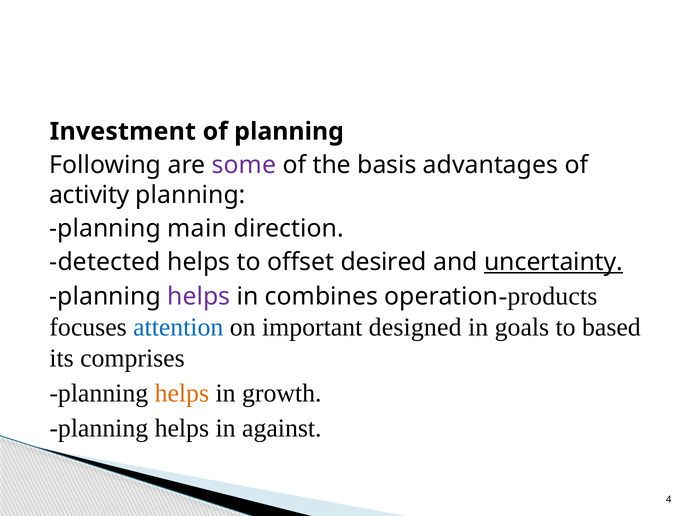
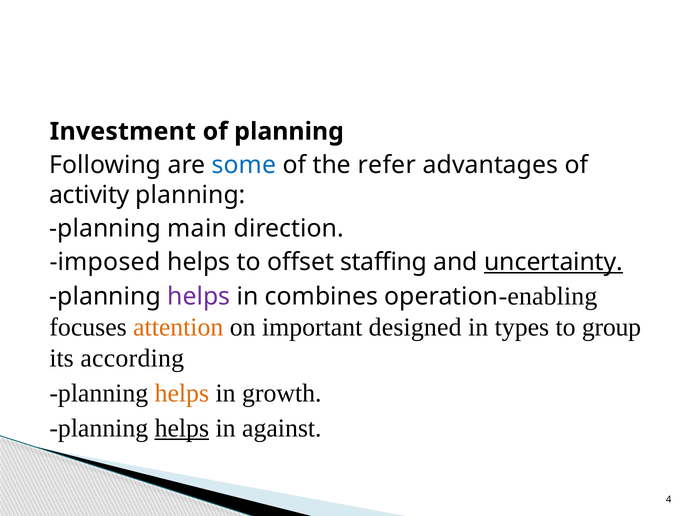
some colour: purple -> blue
basis: basis -> refer
detected: detected -> imposed
desired: desired -> staffing
products: products -> enabling
attention colour: blue -> orange
goals: goals -> types
based: based -> group
comprises: comprises -> according
helps at (182, 428) underline: none -> present
